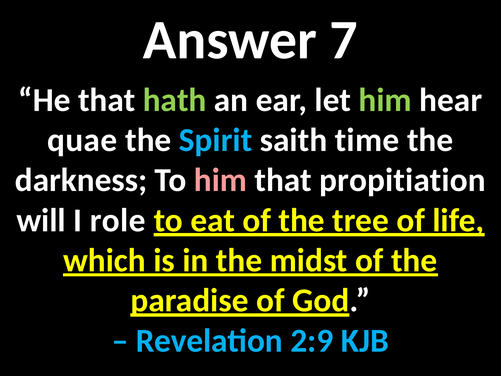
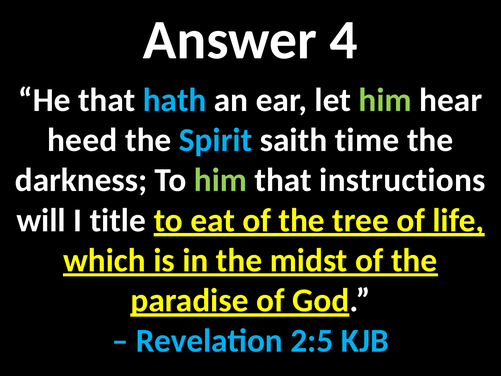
7: 7 -> 4
hath colour: light green -> light blue
quae: quae -> heed
him at (220, 180) colour: pink -> light green
propitiation: propitiation -> instructions
role: role -> title
2:9: 2:9 -> 2:5
